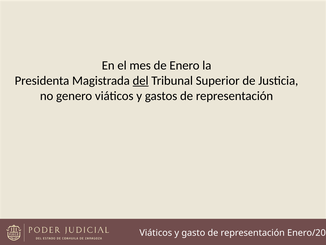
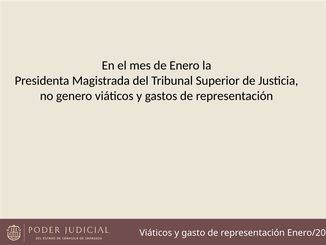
del underline: present -> none
